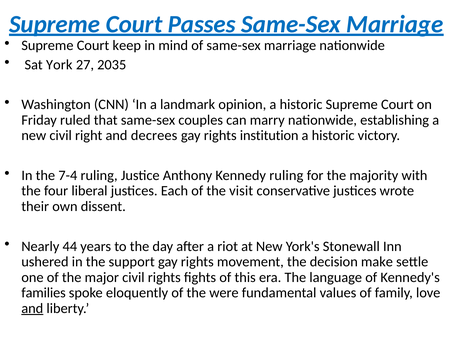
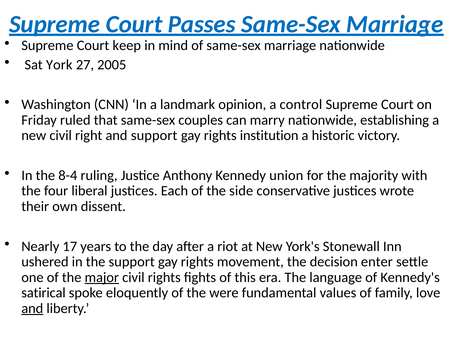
2035: 2035 -> 2005
opinion a historic: historic -> control
and decrees: decrees -> support
7-4: 7-4 -> 8-4
Kennedy ruling: ruling -> union
visit: visit -> side
44: 44 -> 17
make: make -> enter
major underline: none -> present
families: families -> satirical
